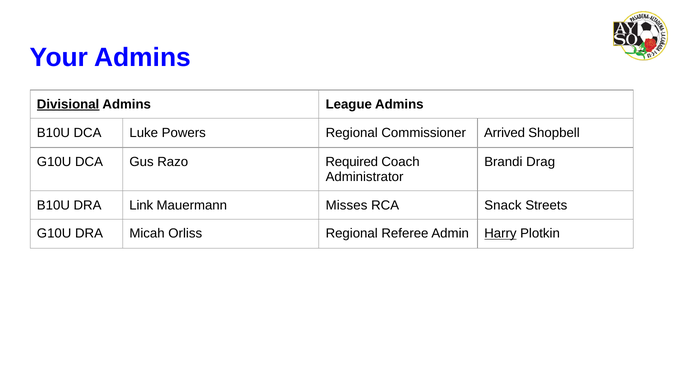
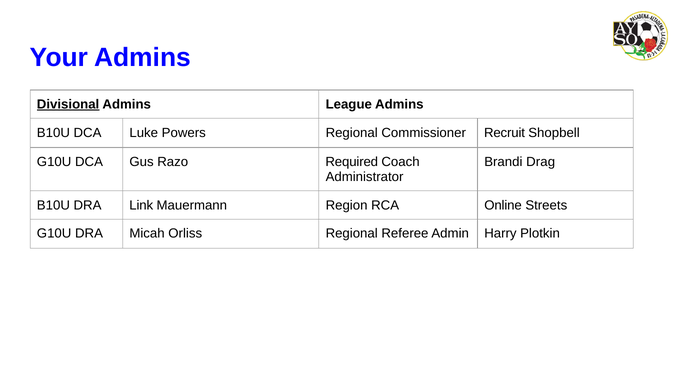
Arrived: Arrived -> Recruit
Misses: Misses -> Region
Snack: Snack -> Online
Harry underline: present -> none
